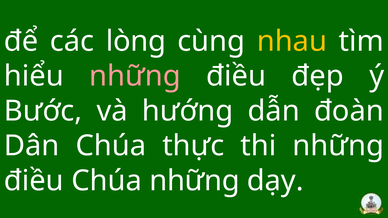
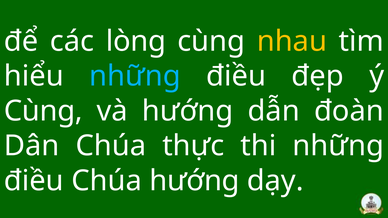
những at (135, 76) colour: pink -> light blue
Bước at (43, 111): Bước -> Cùng
Chúa những: những -> hướng
